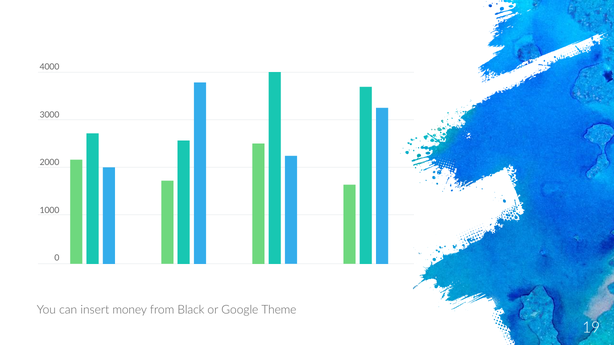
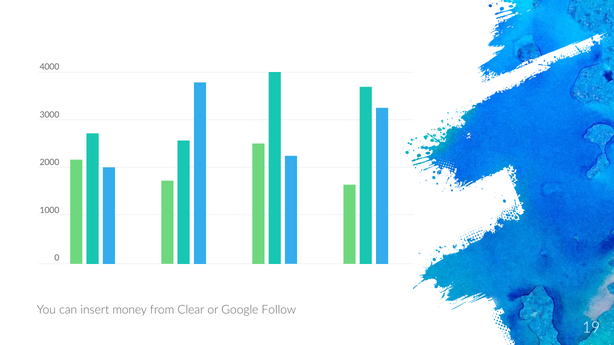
Black: Black -> Clear
Theme: Theme -> Follow
